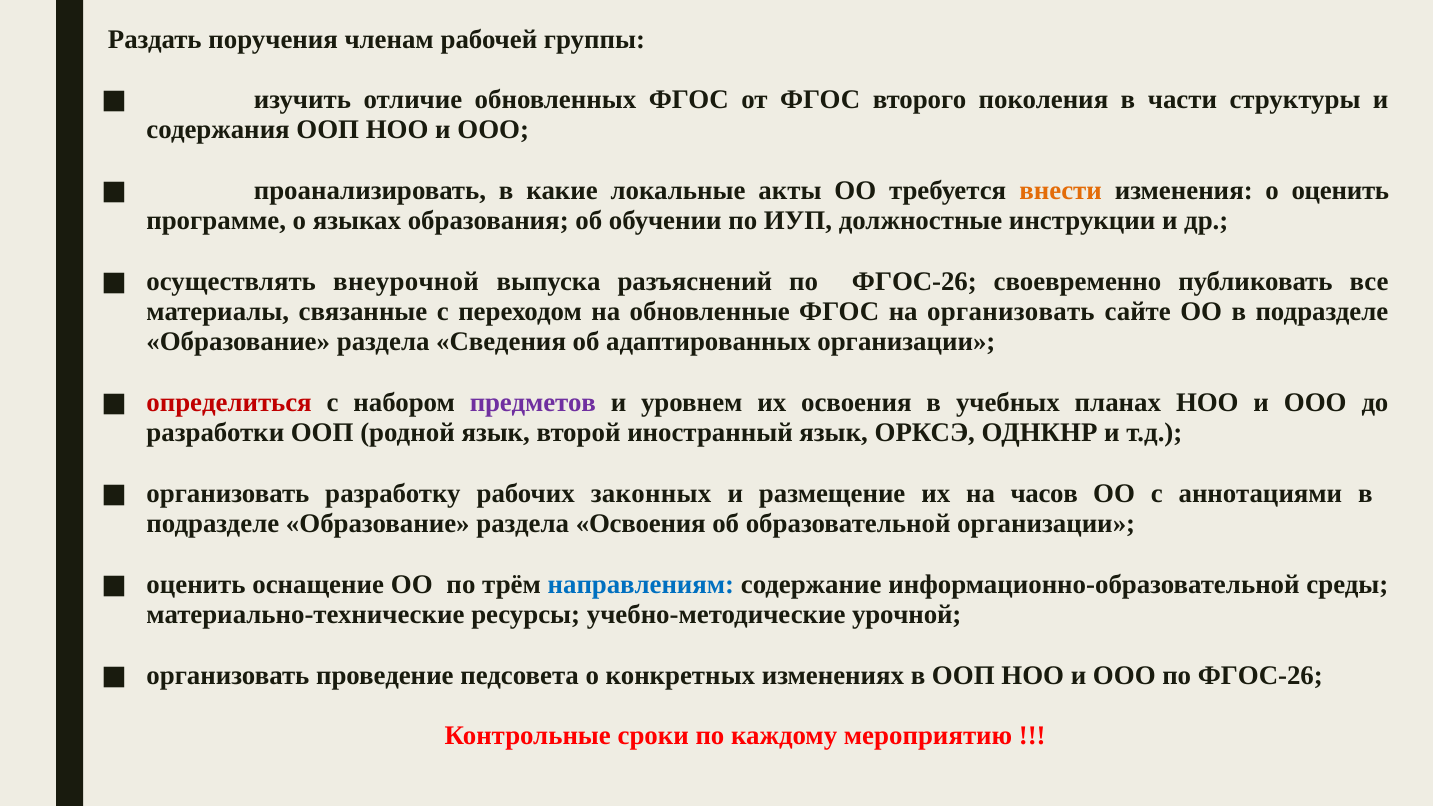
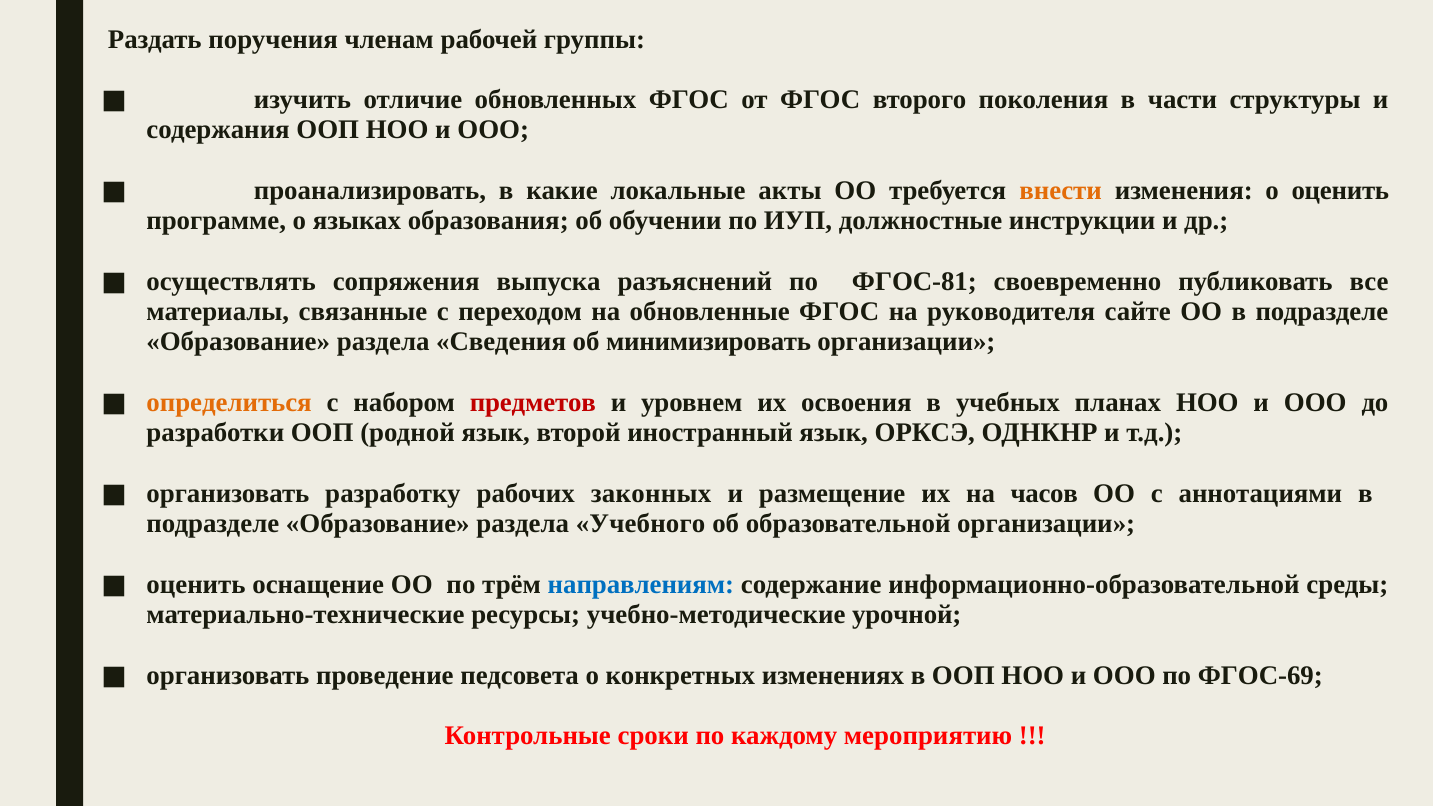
внеурочной: внеурочной -> сопряжения
разъяснений по ФГОС-26: ФГОС-26 -> ФГОС-81
на организовать: организовать -> руководителя
адаптированных: адаптированных -> минимизировать
определиться colour: red -> orange
предметов colour: purple -> red
раздела Освоения: Освоения -> Учебного
ООО по ФГОС-26: ФГОС-26 -> ФГОС-69
